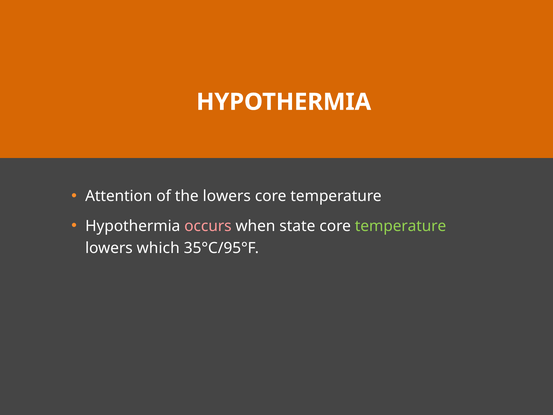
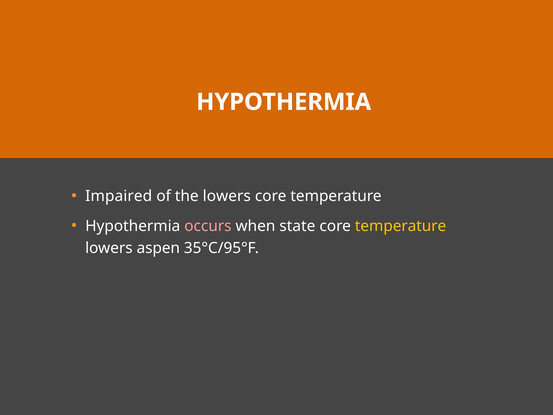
Attention: Attention -> Impaired
temperature at (401, 226) colour: light green -> yellow
which: which -> aspen
